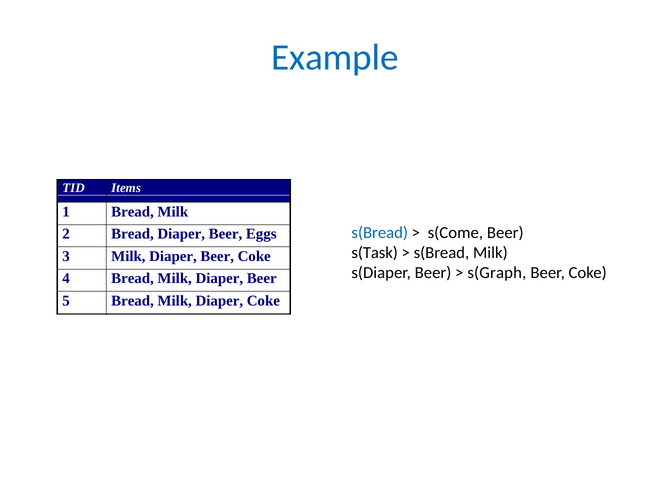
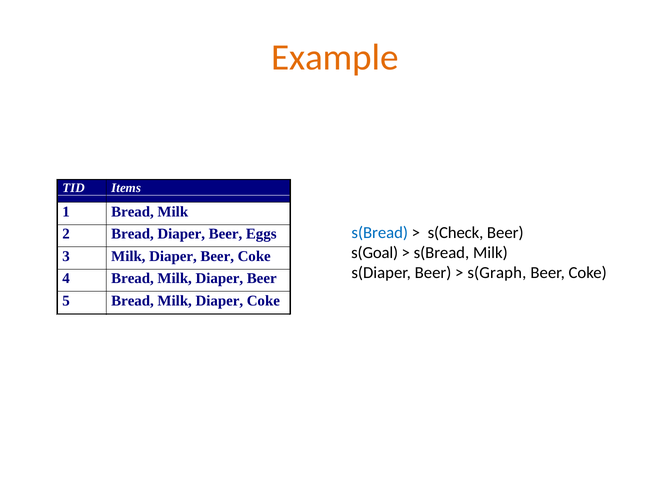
Example colour: blue -> orange
s(Come: s(Come -> s(Check
s(Task: s(Task -> s(Goal
